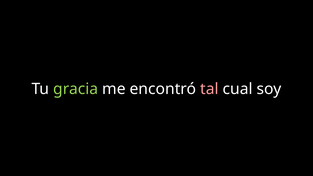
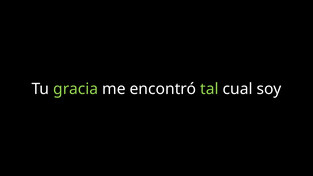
tal colour: pink -> light green
